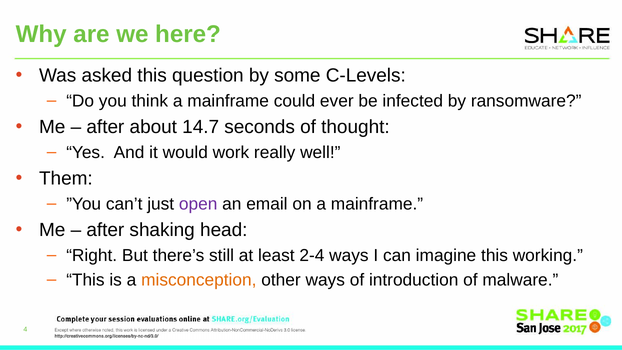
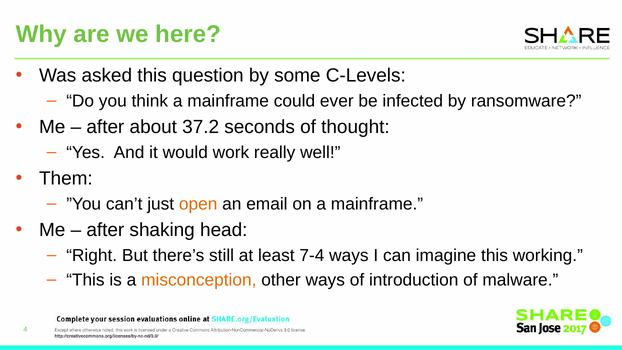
14.7: 14.7 -> 37.2
open colour: purple -> orange
2-4: 2-4 -> 7-4
